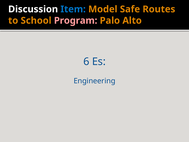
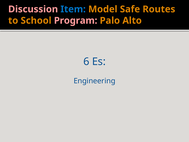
Discussion colour: white -> pink
